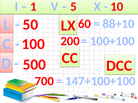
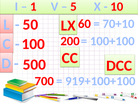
88+10: 88+10 -> 70+10
147+100+100: 147+100+100 -> 919+100+100
